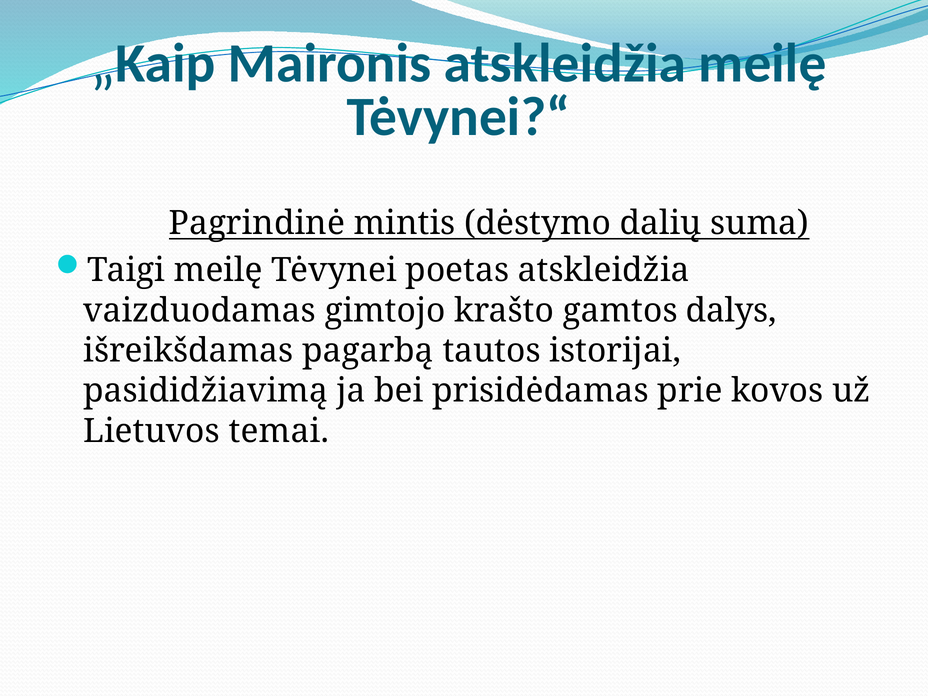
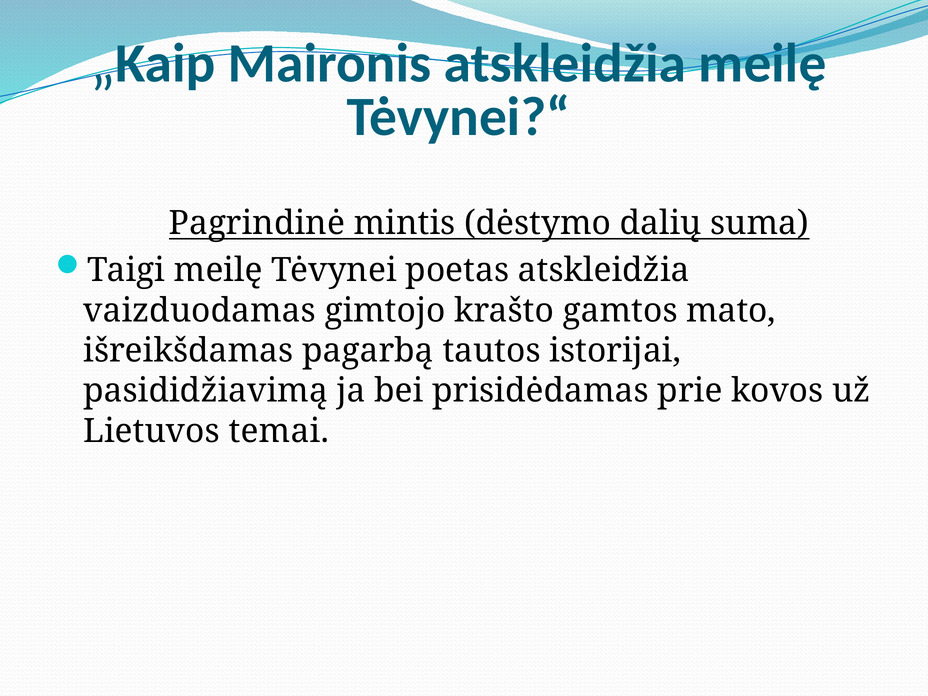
dalys: dalys -> mato
